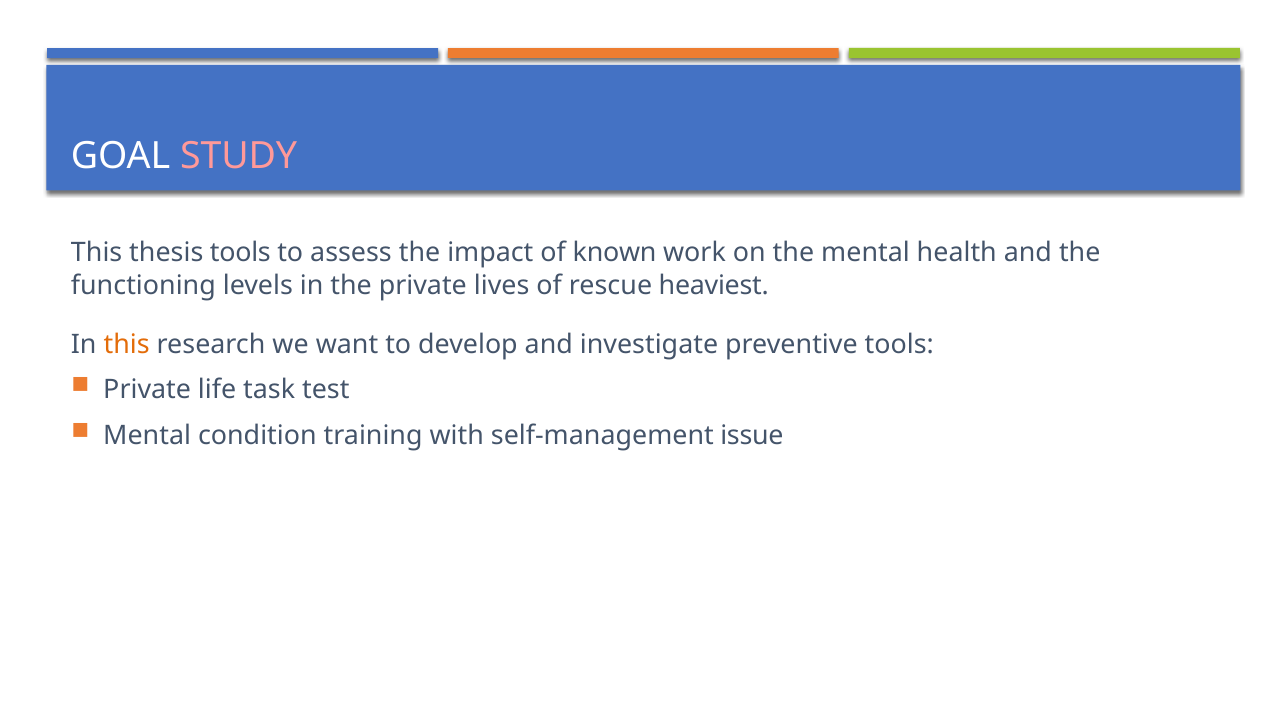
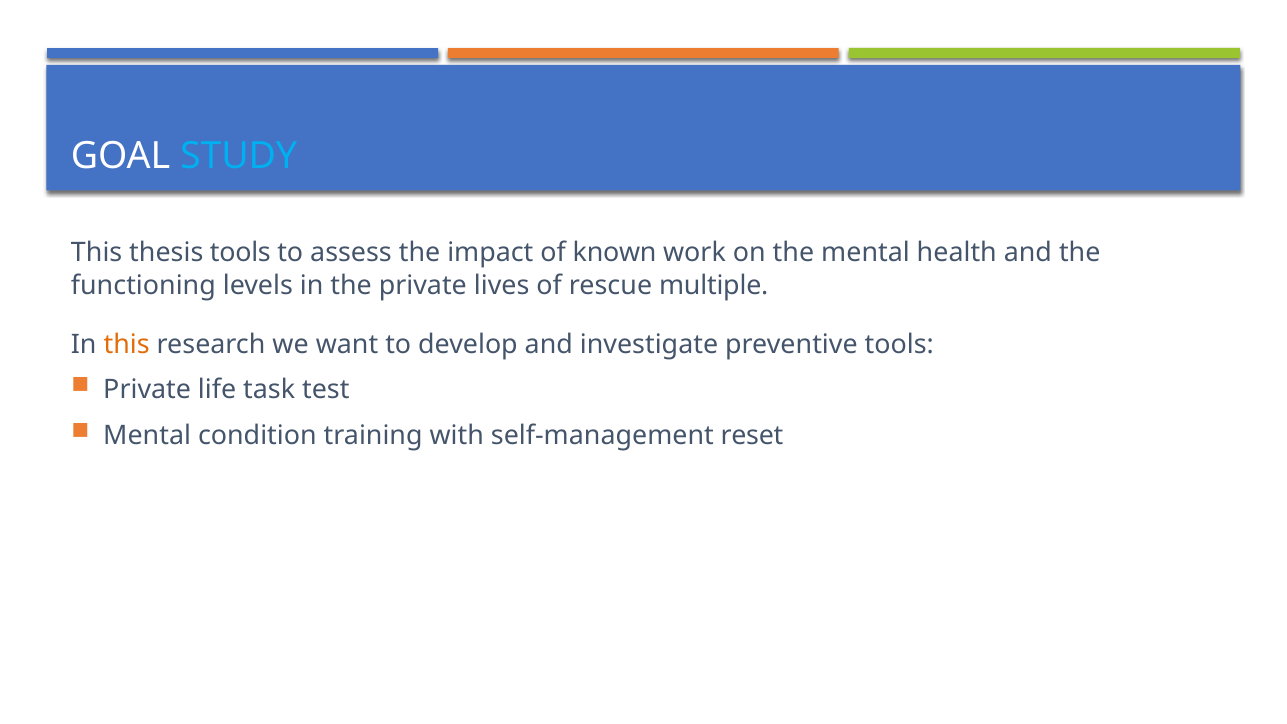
STUDY colour: pink -> light blue
heaviest: heaviest -> multiple
issue: issue -> reset
